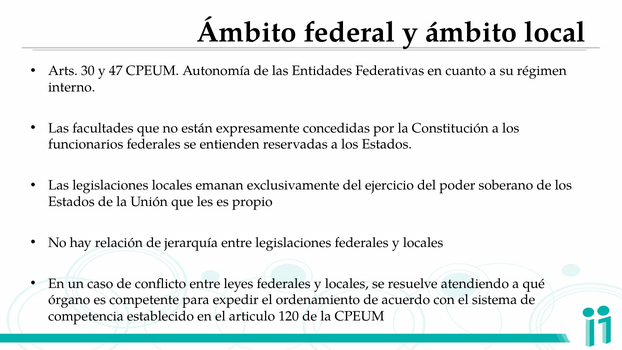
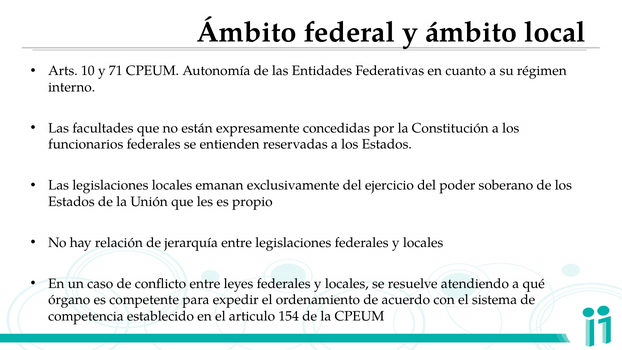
30: 30 -> 10
47: 47 -> 71
120: 120 -> 154
